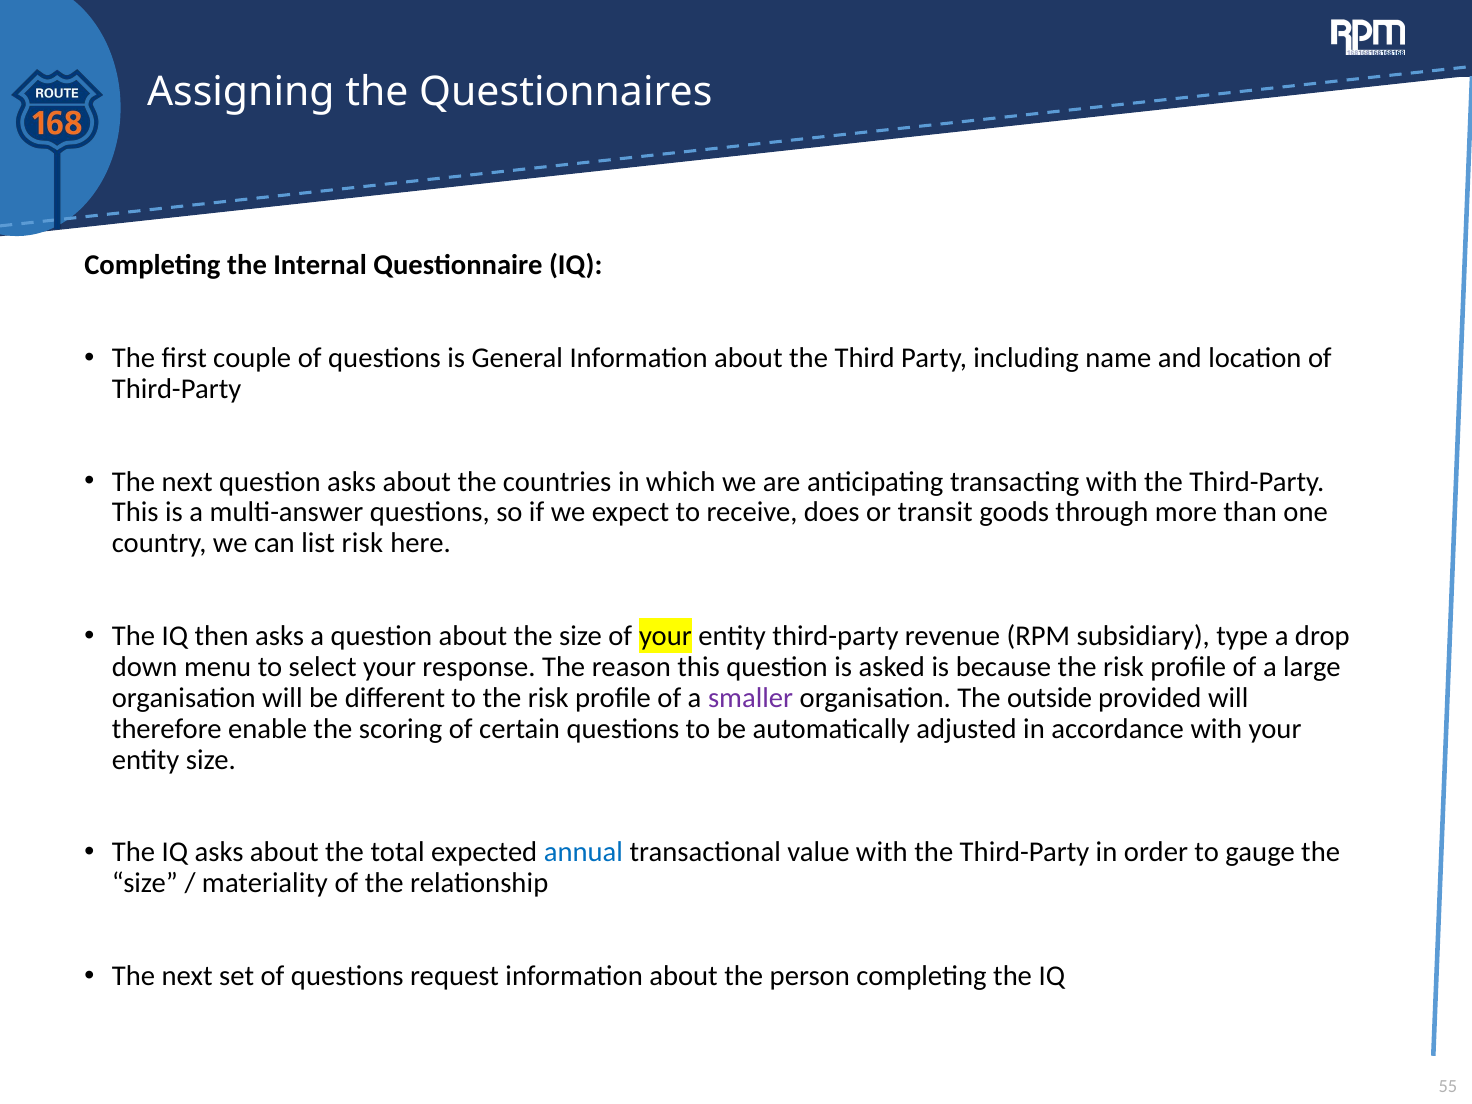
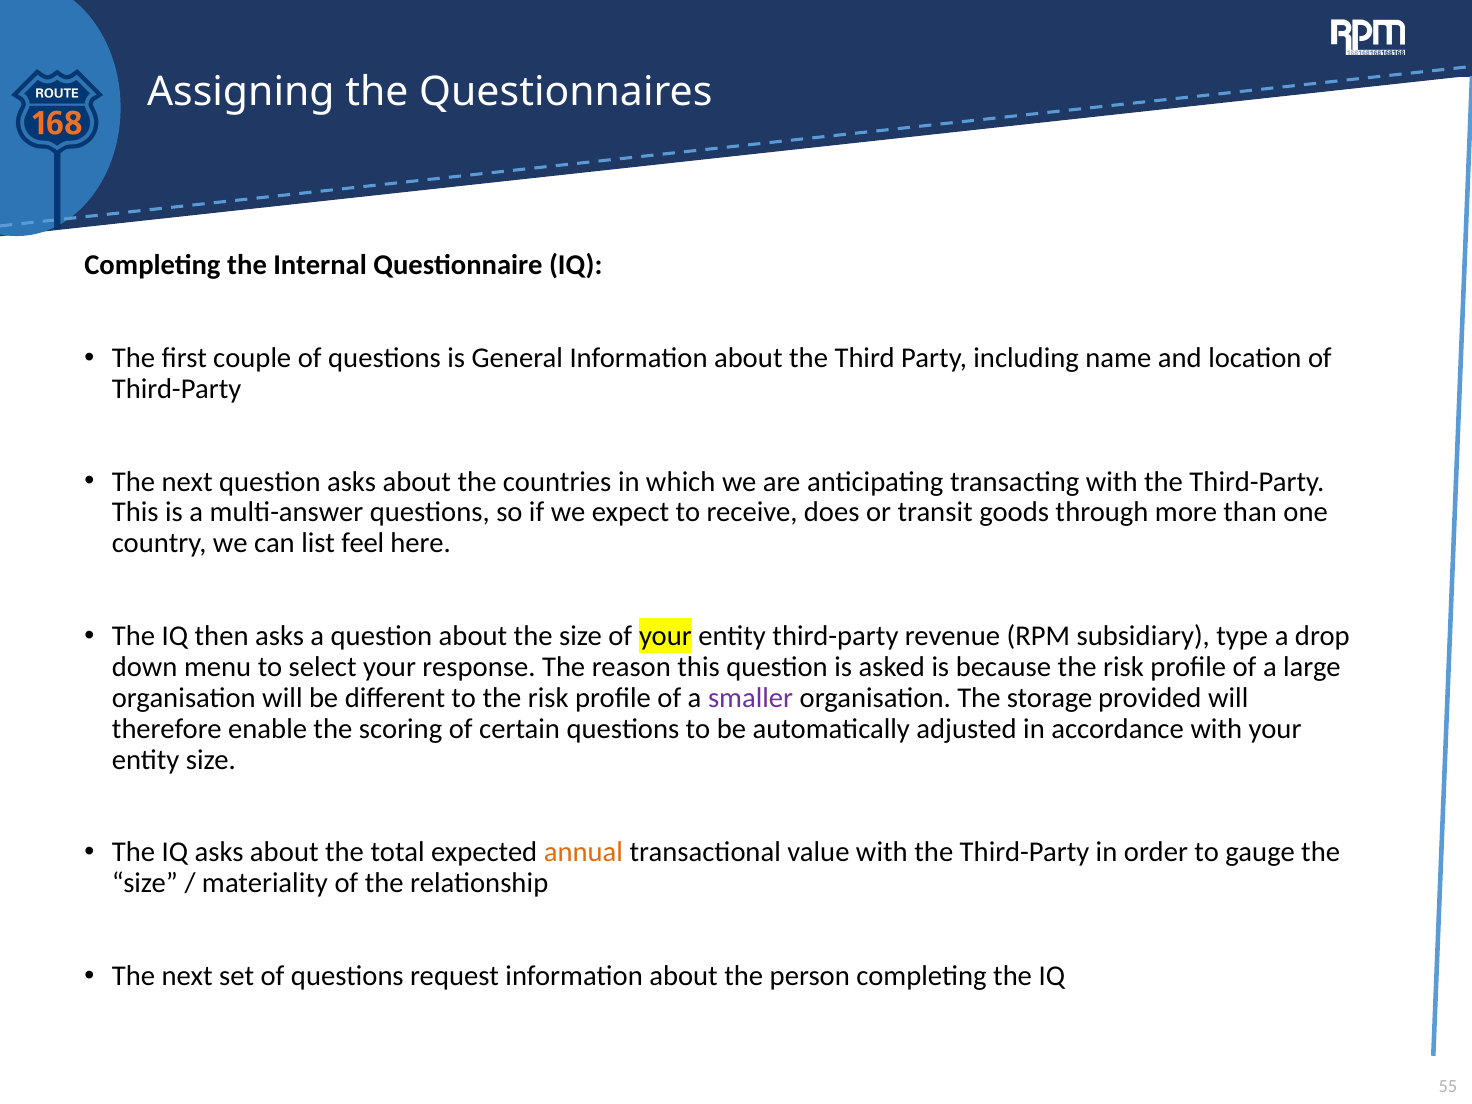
list risk: risk -> feel
outside: outside -> storage
annual colour: blue -> orange
